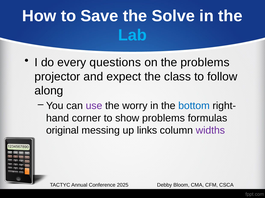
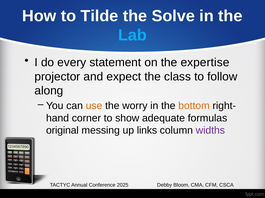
Save: Save -> Tilde
questions: questions -> statement
the problems: problems -> expertise
use colour: purple -> orange
bottom colour: blue -> orange
show problems: problems -> adequate
